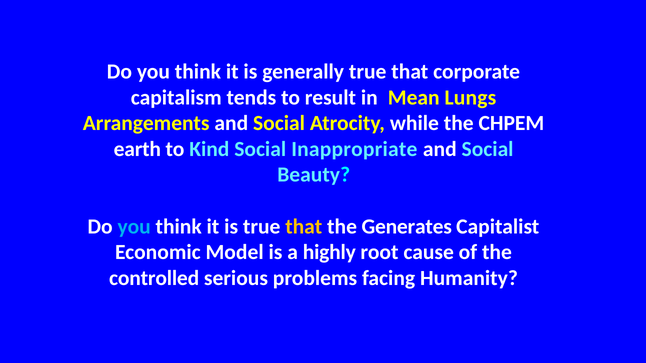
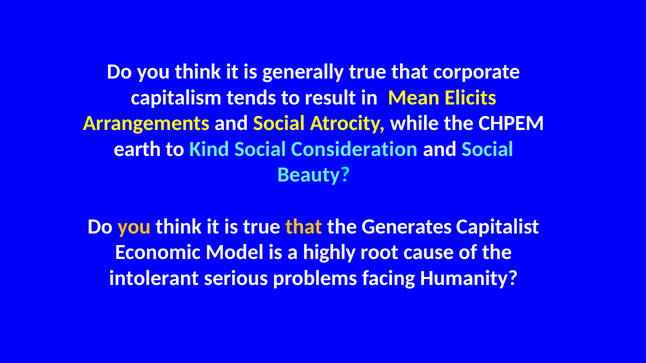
Lungs: Lungs -> Elicits
Inappropriate: Inappropriate -> Consideration
you at (134, 227) colour: light blue -> yellow
controlled: controlled -> intolerant
